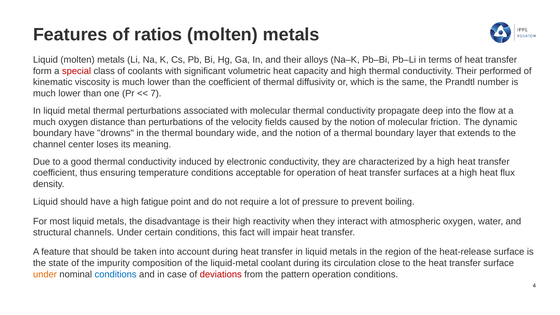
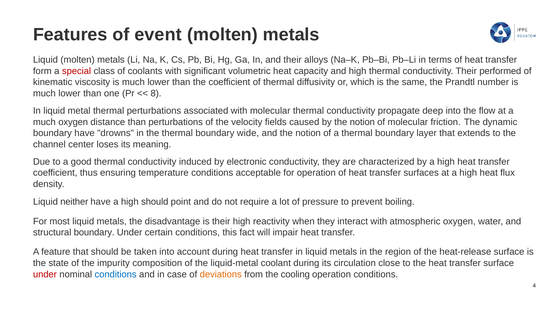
ratios: ratios -> event
7: 7 -> 8
Liquid should: should -> neither
high fatigue: fatigue -> should
structural channels: channels -> boundary
under at (45, 275) colour: orange -> red
deviations colour: red -> orange
pattern: pattern -> cooling
